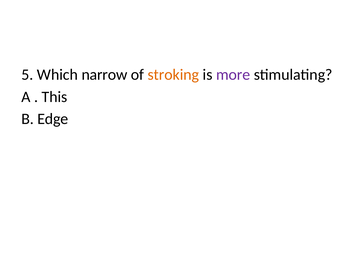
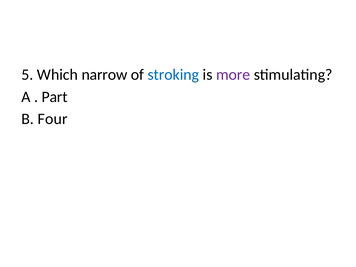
stroking colour: orange -> blue
This: This -> Part
Edge: Edge -> Four
